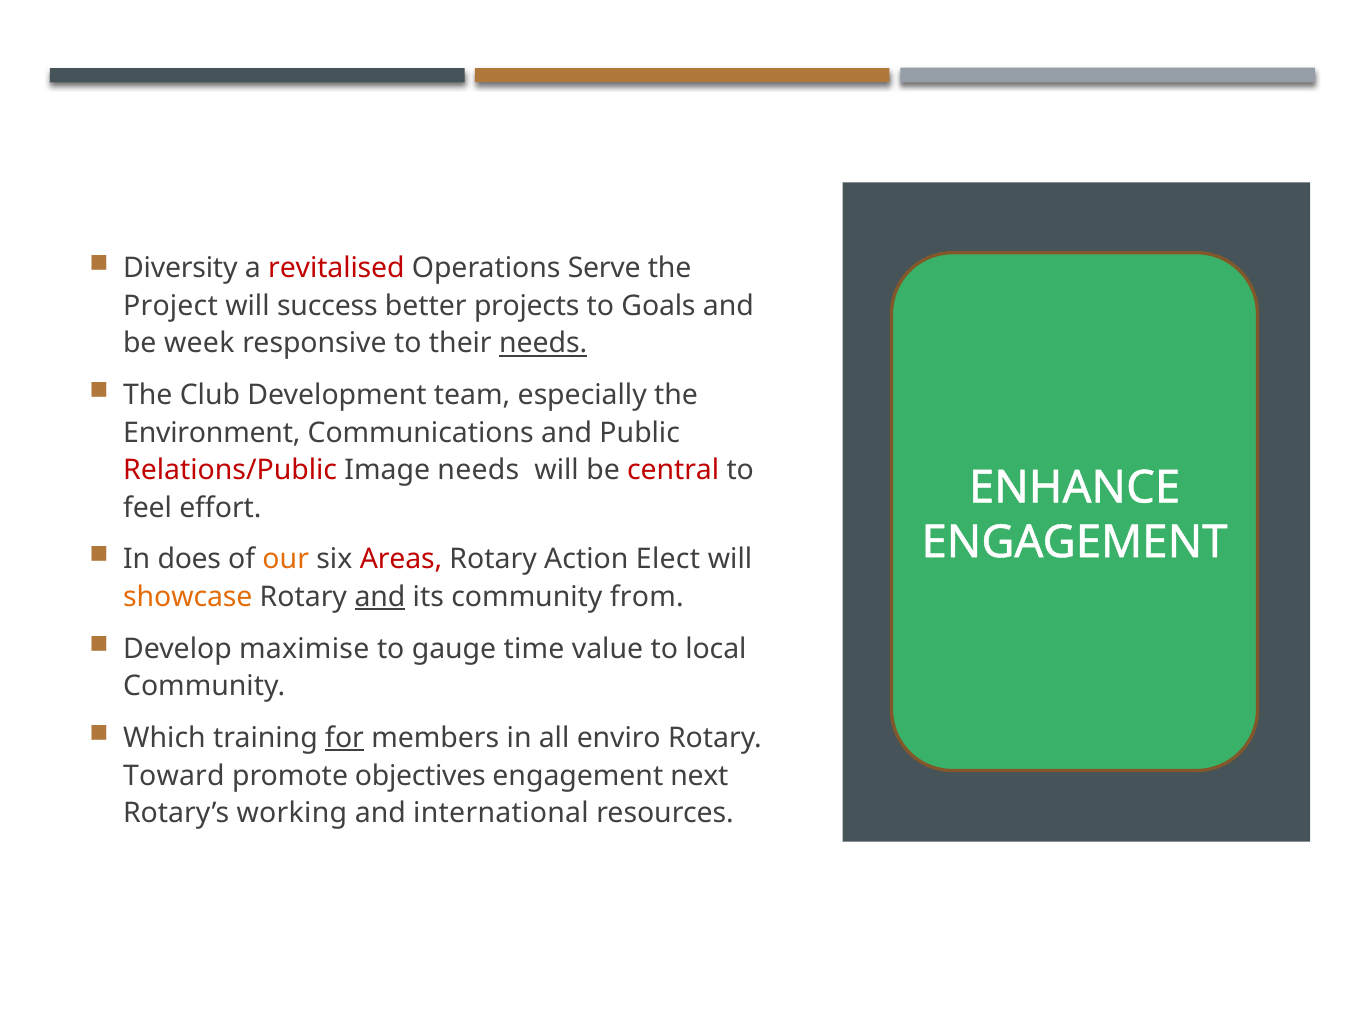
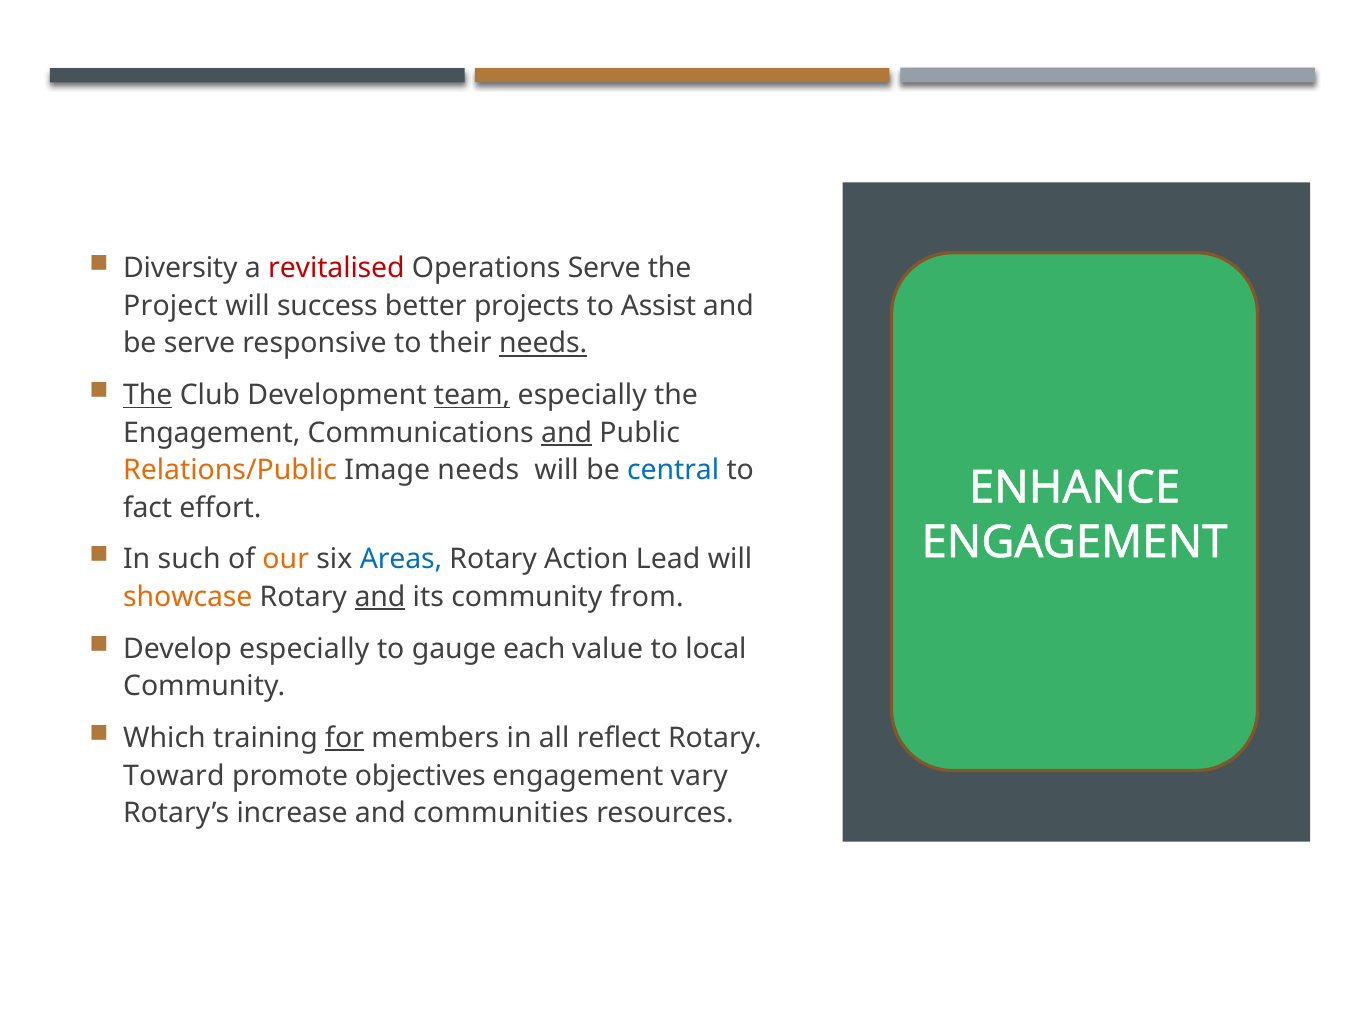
Goals: Goals -> Assist
be week: week -> serve
The at (148, 395) underline: none -> present
team underline: none -> present
Environment at (212, 433): Environment -> Engagement
and at (567, 433) underline: none -> present
Relations/Public colour: red -> orange
central colour: red -> blue
feel: feel -> fact
does: does -> such
Areas colour: red -> blue
Elect: Elect -> Lead
Develop maximise: maximise -> especially
time: time -> each
enviro: enviro -> reflect
next: next -> vary
working: working -> increase
international: international -> communities
